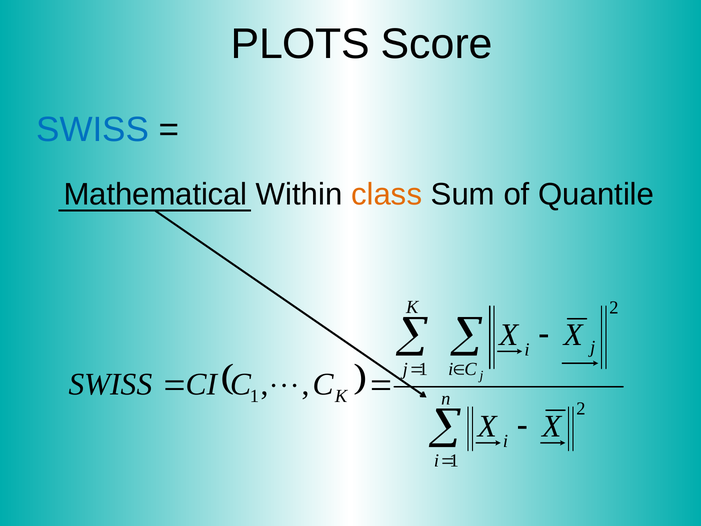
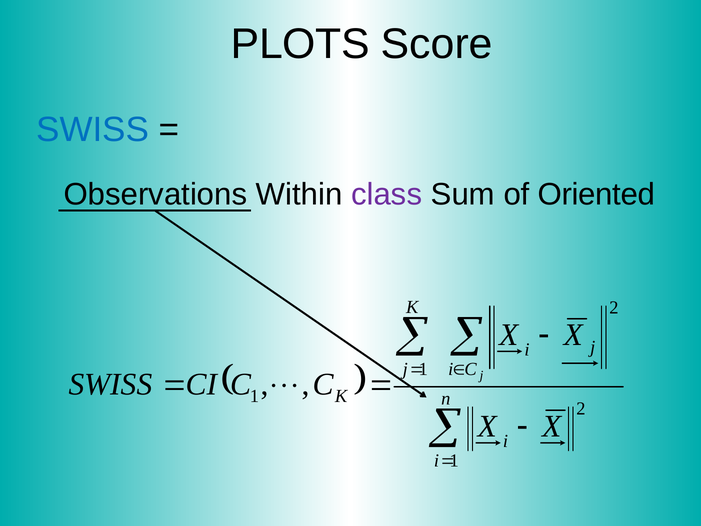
Mathematical: Mathematical -> Observations
class colour: orange -> purple
Quantile: Quantile -> Oriented
